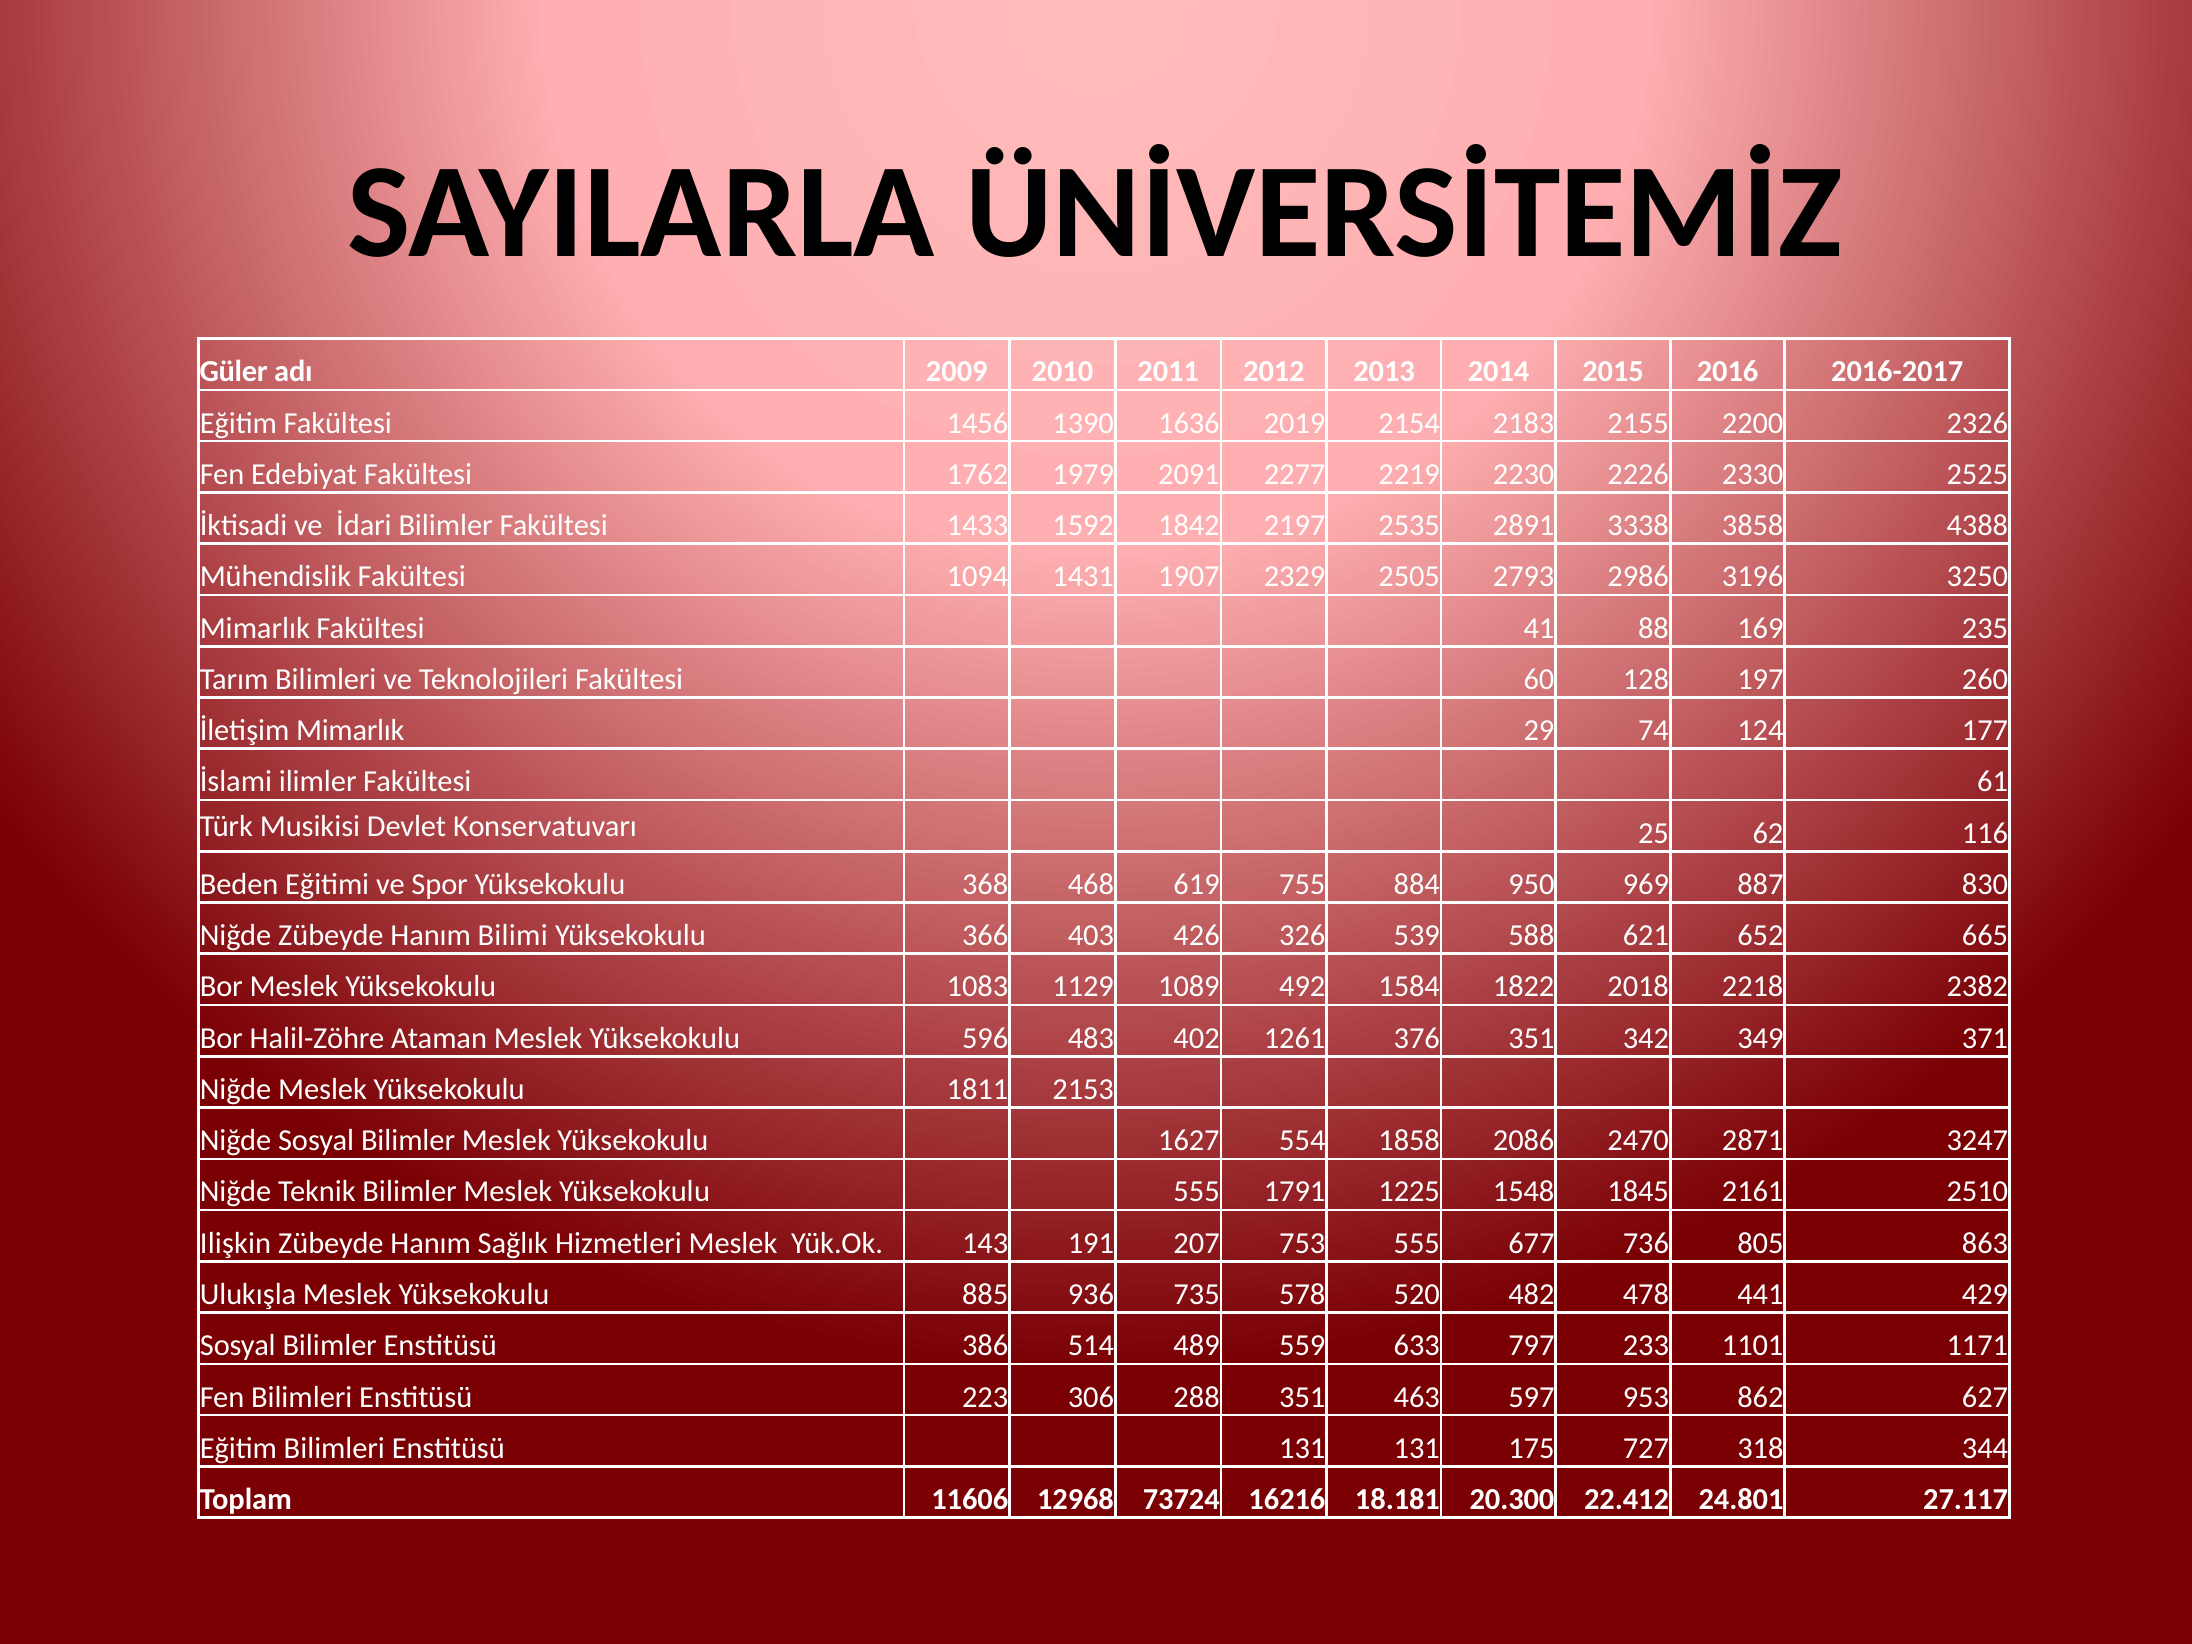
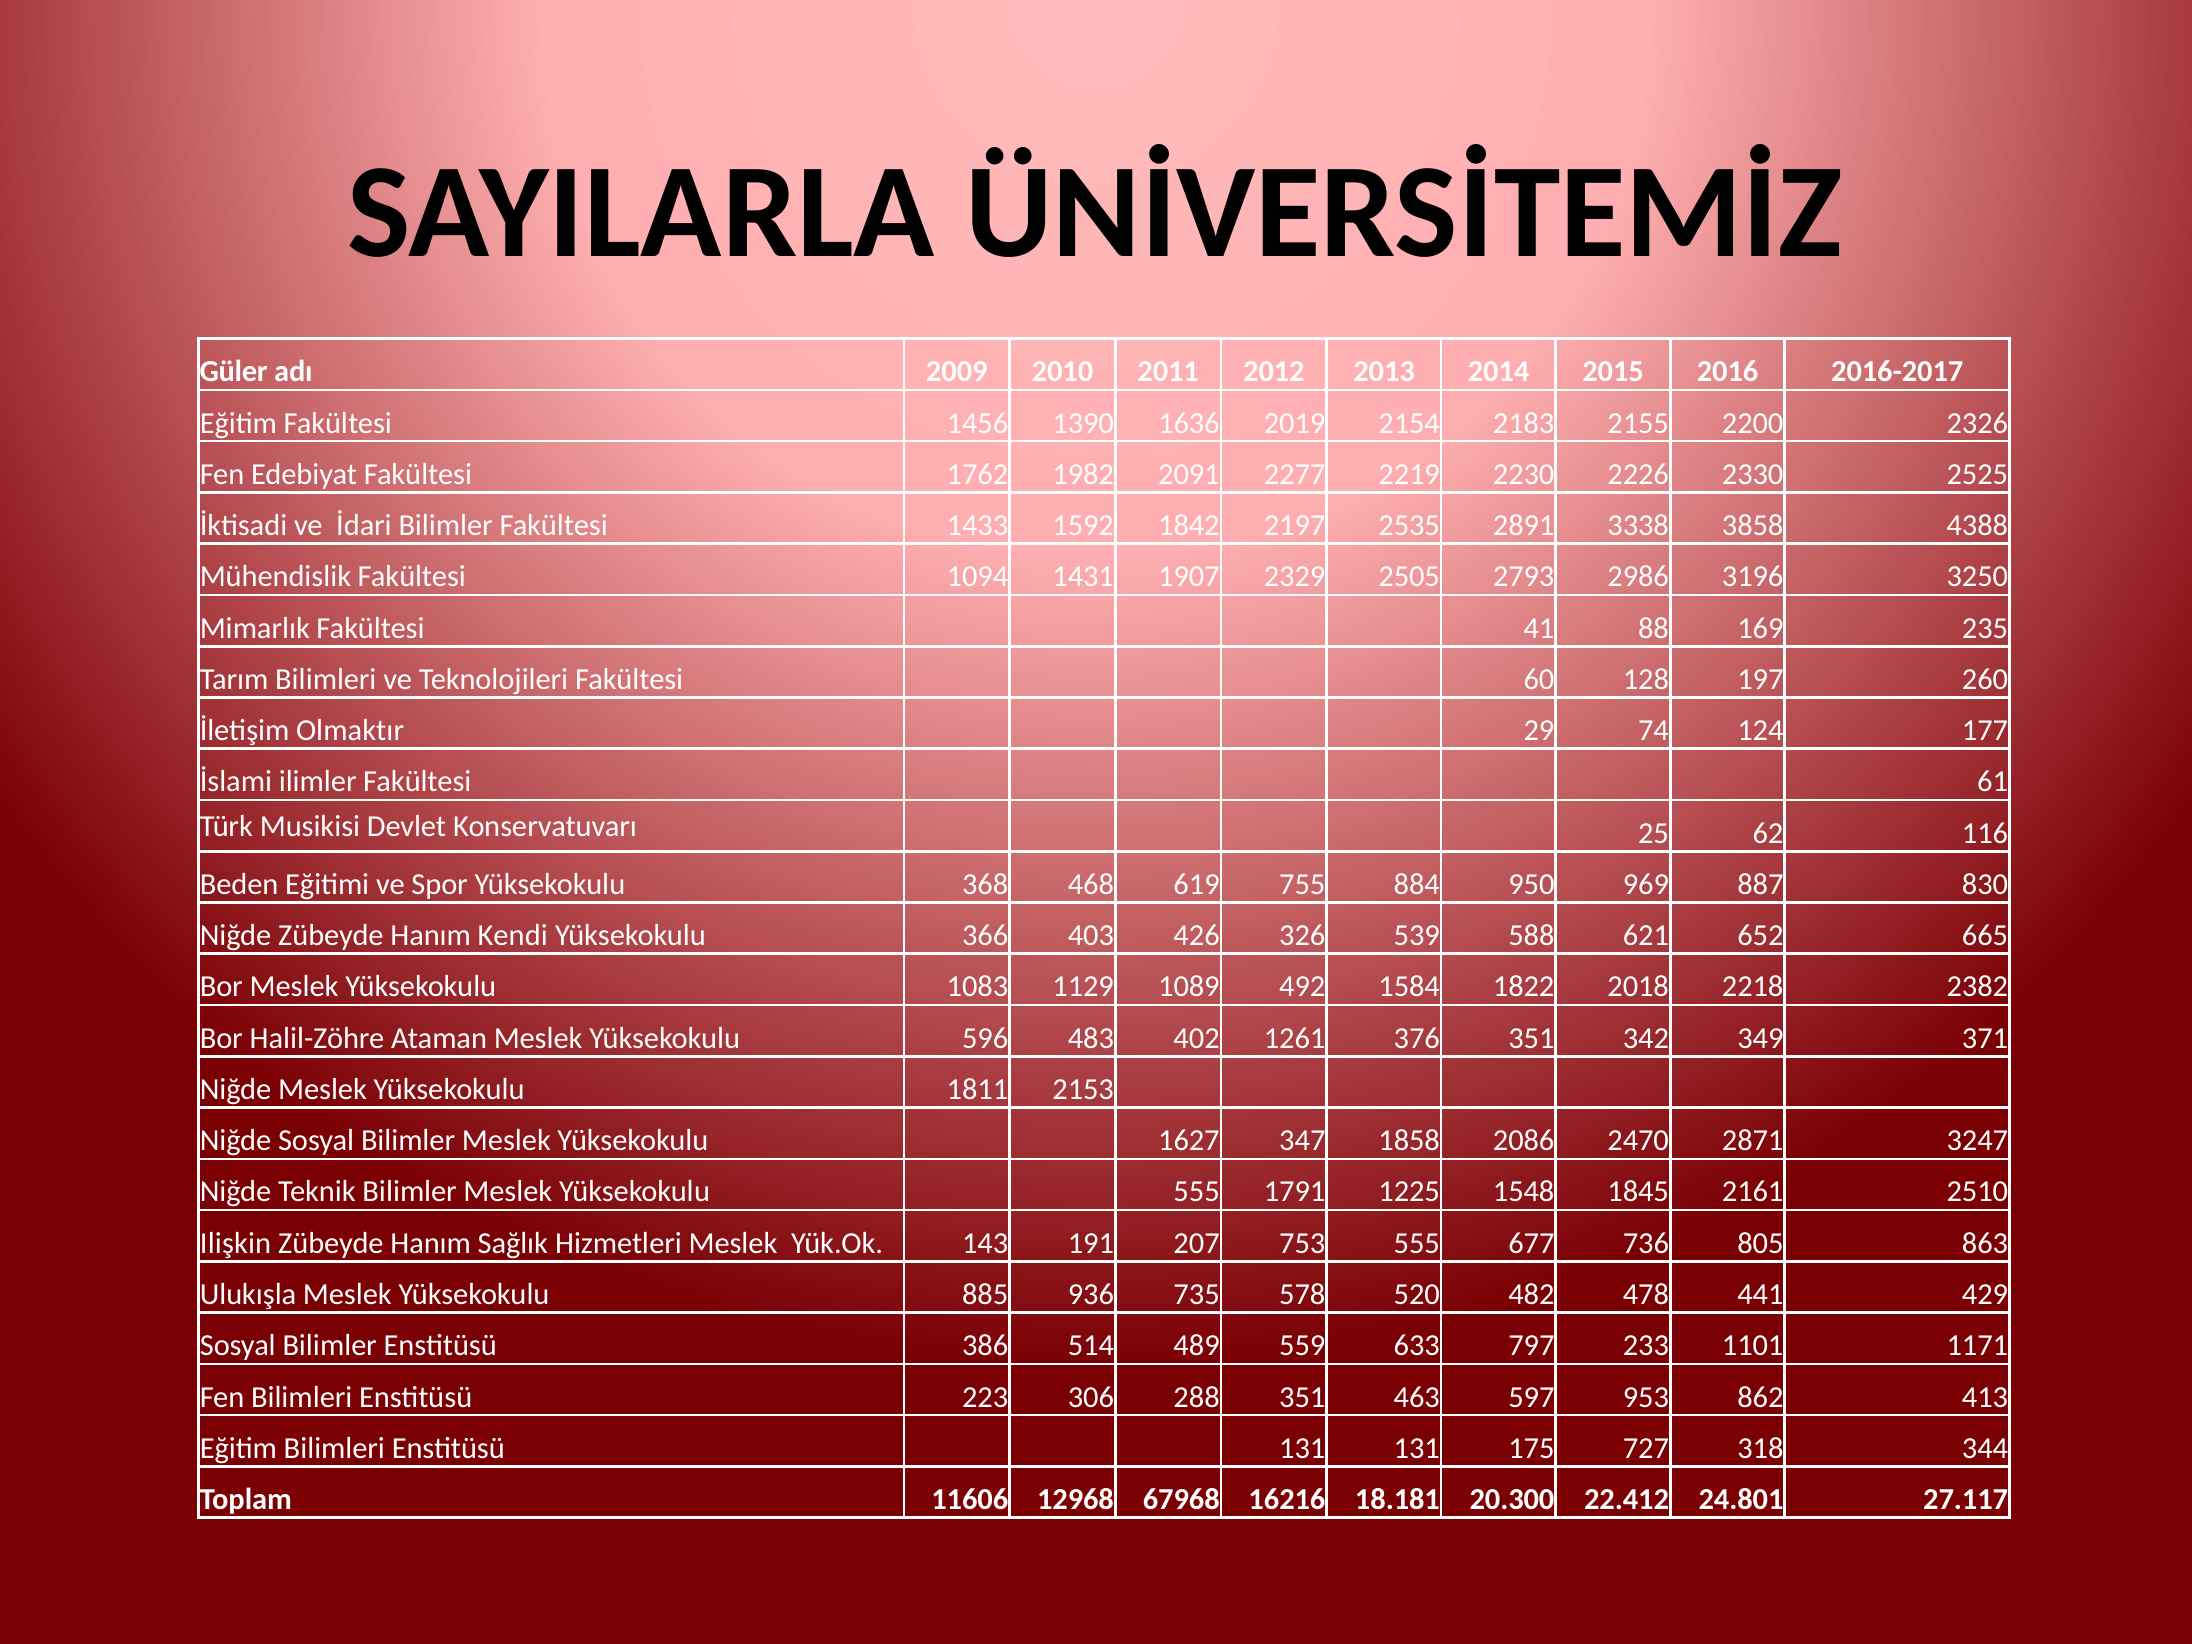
1979: 1979 -> 1982
İletişim Mimarlık: Mimarlık -> Olmaktır
Bilimi: Bilimi -> Kendi
554: 554 -> 347
627: 627 -> 413
73724: 73724 -> 67968
